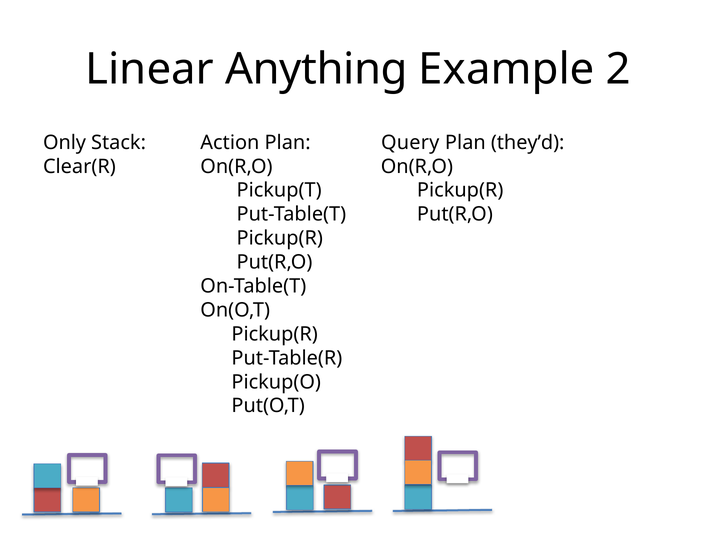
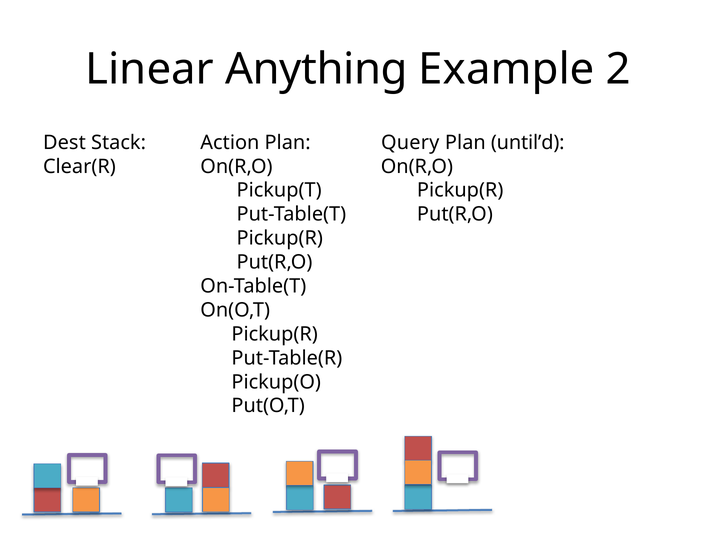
Only: Only -> Dest
they’d: they’d -> until’d
